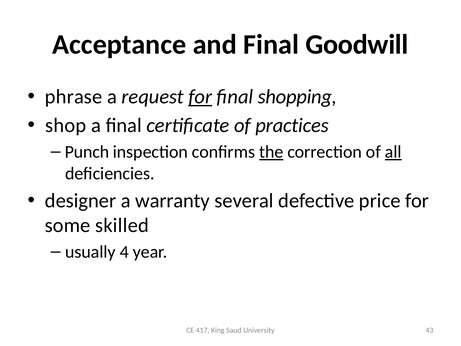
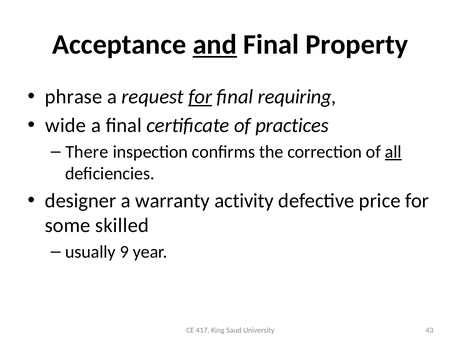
and underline: none -> present
Goodwill: Goodwill -> Property
shopping: shopping -> requiring
shop: shop -> wide
Punch: Punch -> There
the underline: present -> none
several: several -> activity
4: 4 -> 9
